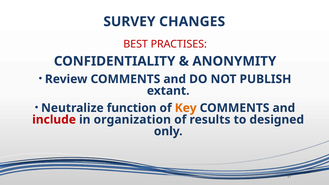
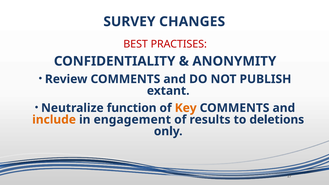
include colour: red -> orange
organization: organization -> engagement
designed: designed -> deletions
